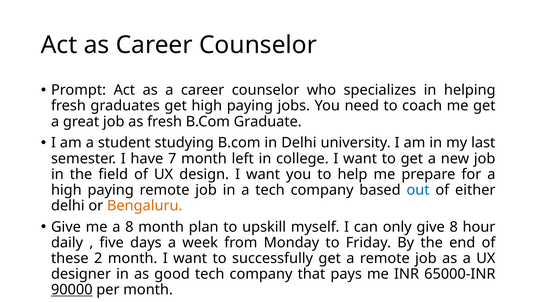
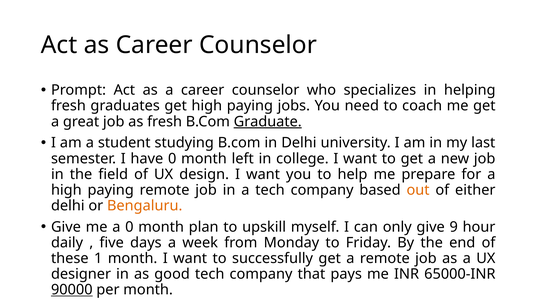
Graduate underline: none -> present
have 7: 7 -> 0
out colour: blue -> orange
a 8: 8 -> 0
give 8: 8 -> 9
2: 2 -> 1
